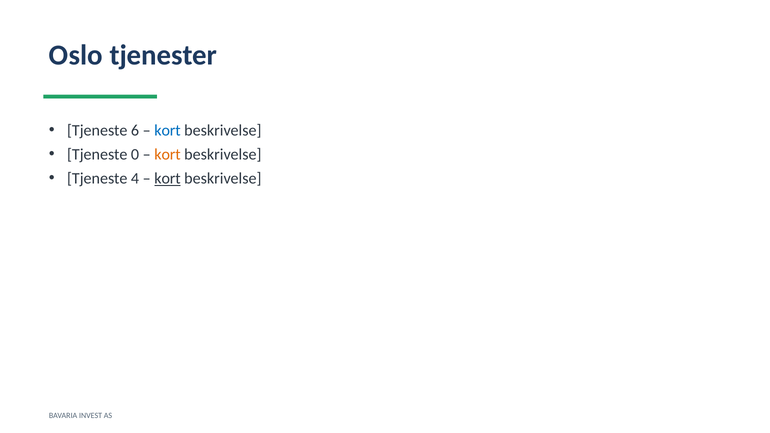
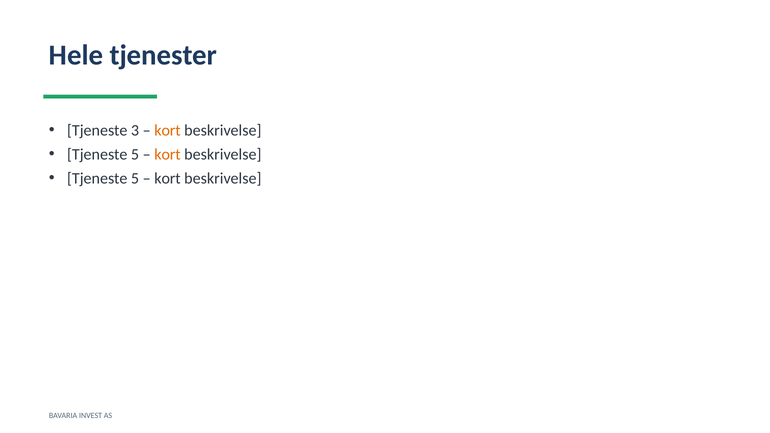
Oslo: Oslo -> Hele
6: 6 -> 3
kort at (168, 130) colour: blue -> orange
0 at (135, 154): 0 -> 5
4 at (135, 179): 4 -> 5
kort at (168, 179) underline: present -> none
